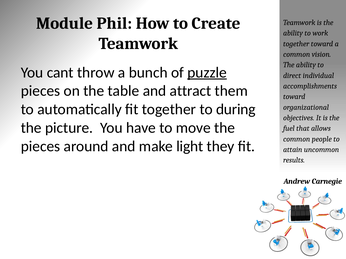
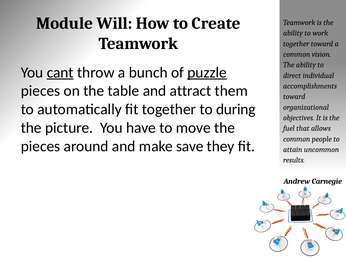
Phil: Phil -> Will
cant underline: none -> present
light: light -> save
